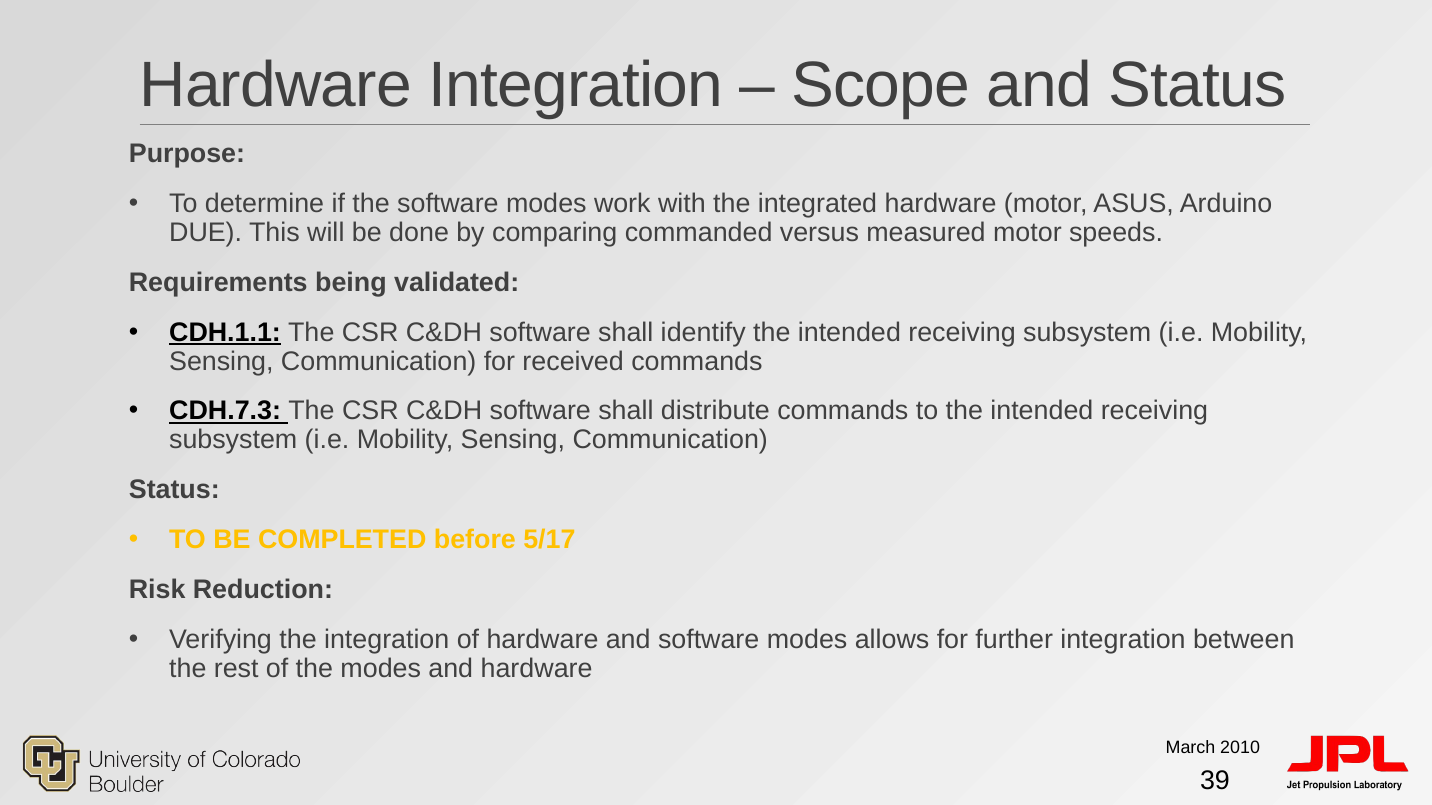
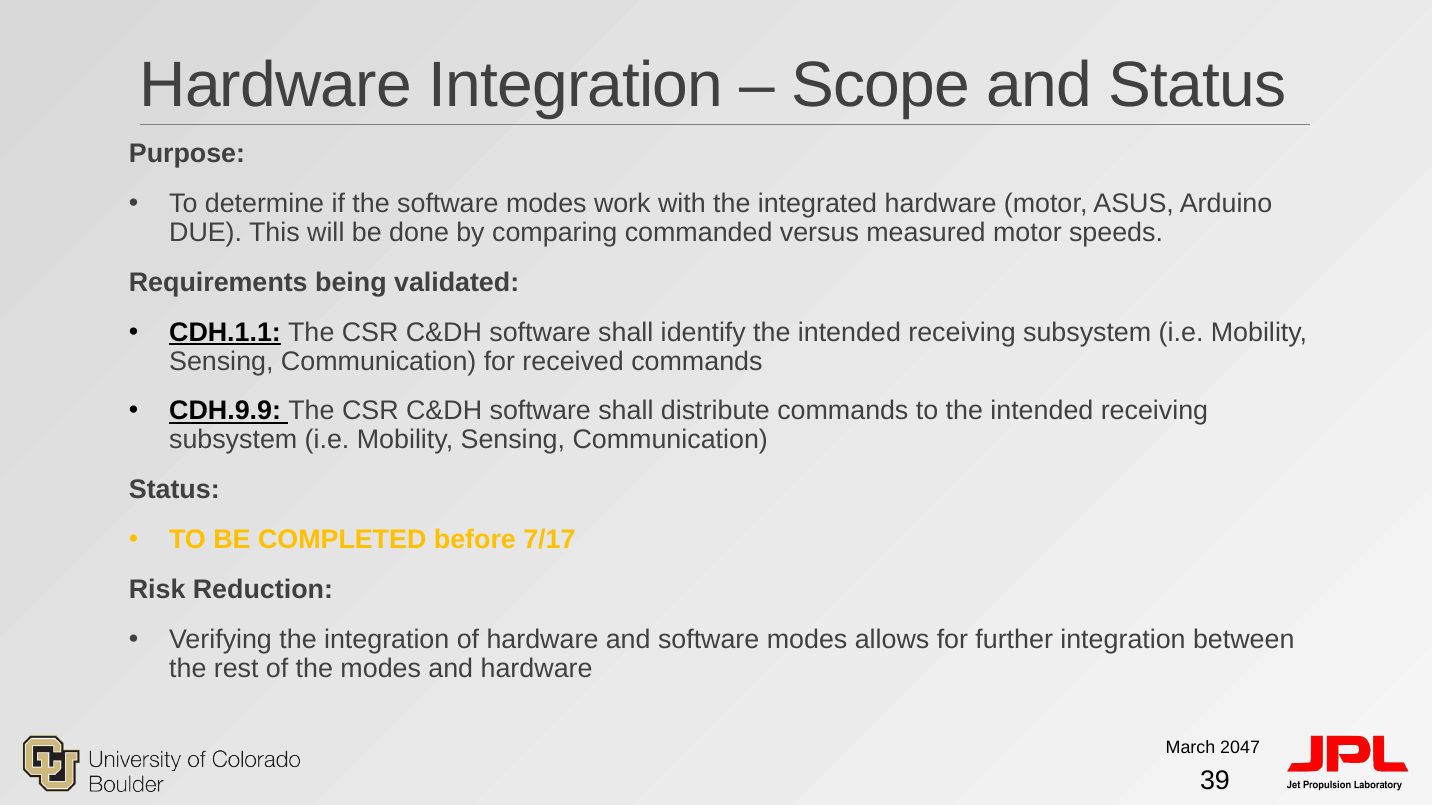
CDH.7.3: CDH.7.3 -> CDH.9.9
5/17: 5/17 -> 7/17
2010: 2010 -> 2047
